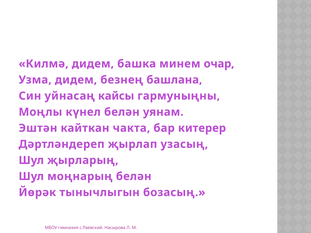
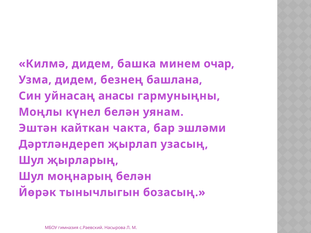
кайсы: кайсы -> анасы
китерер: китерер -> эшләми
